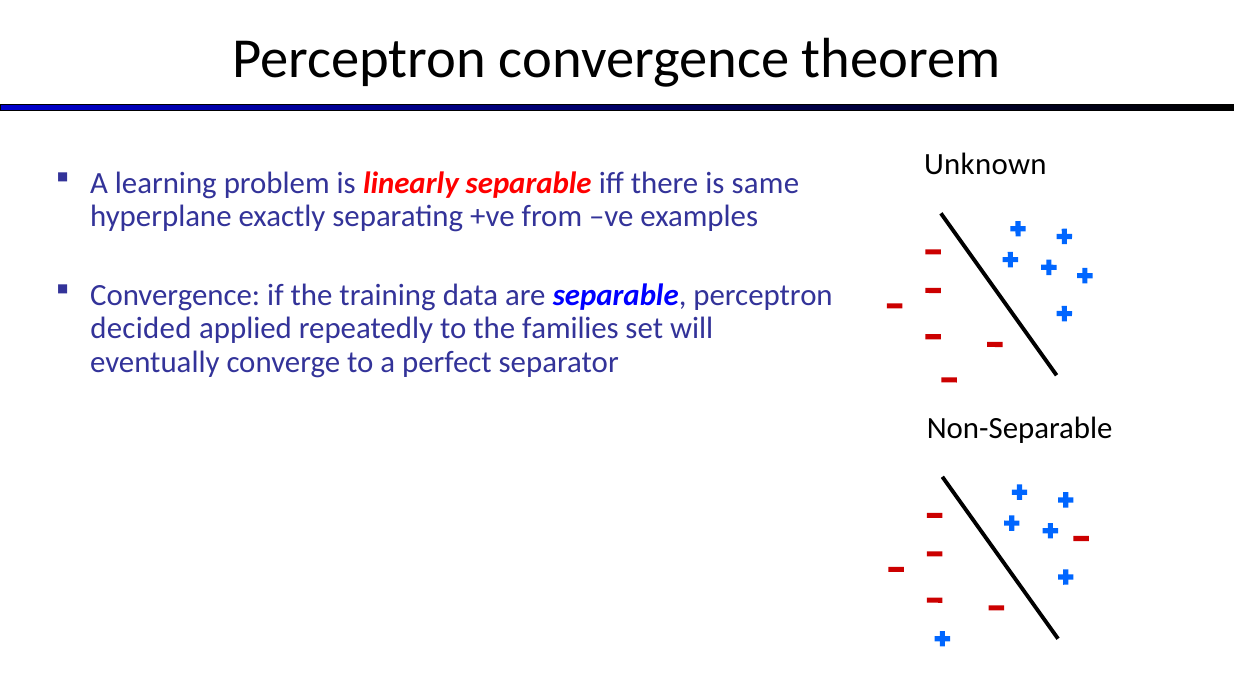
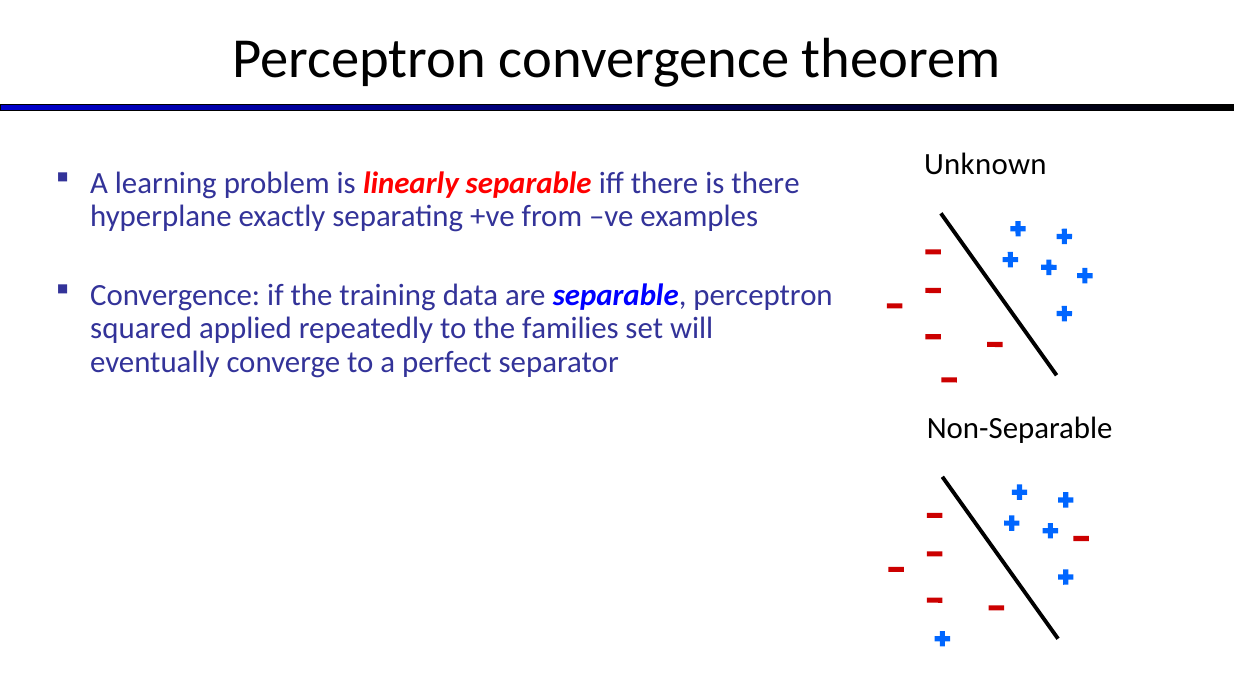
is same: same -> there
decided: decided -> squared
